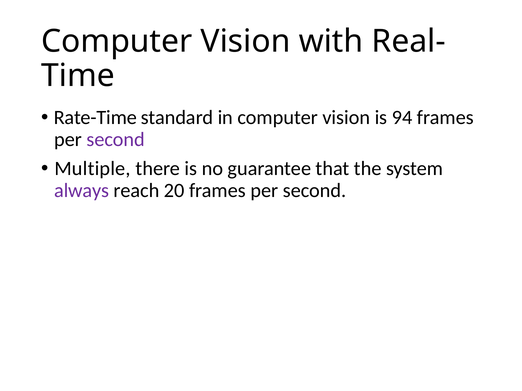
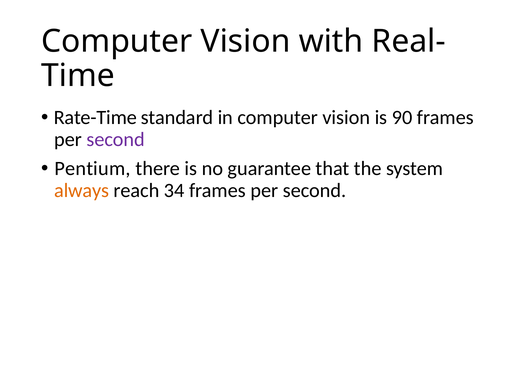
94: 94 -> 90
Multiple: Multiple -> Pentium
always colour: purple -> orange
20: 20 -> 34
